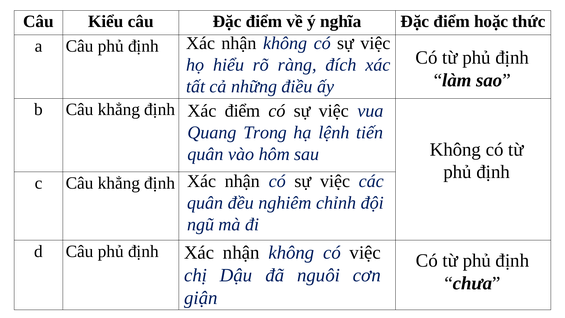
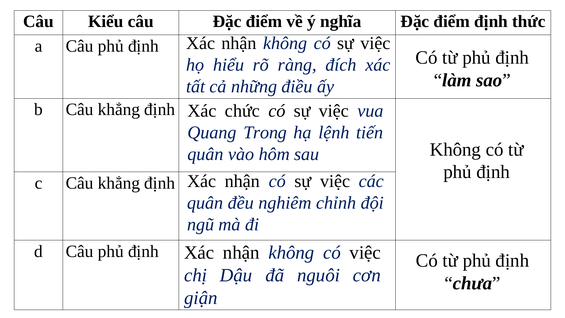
điểm hoặc: hoặc -> định
Xác điểm: điểm -> chức
